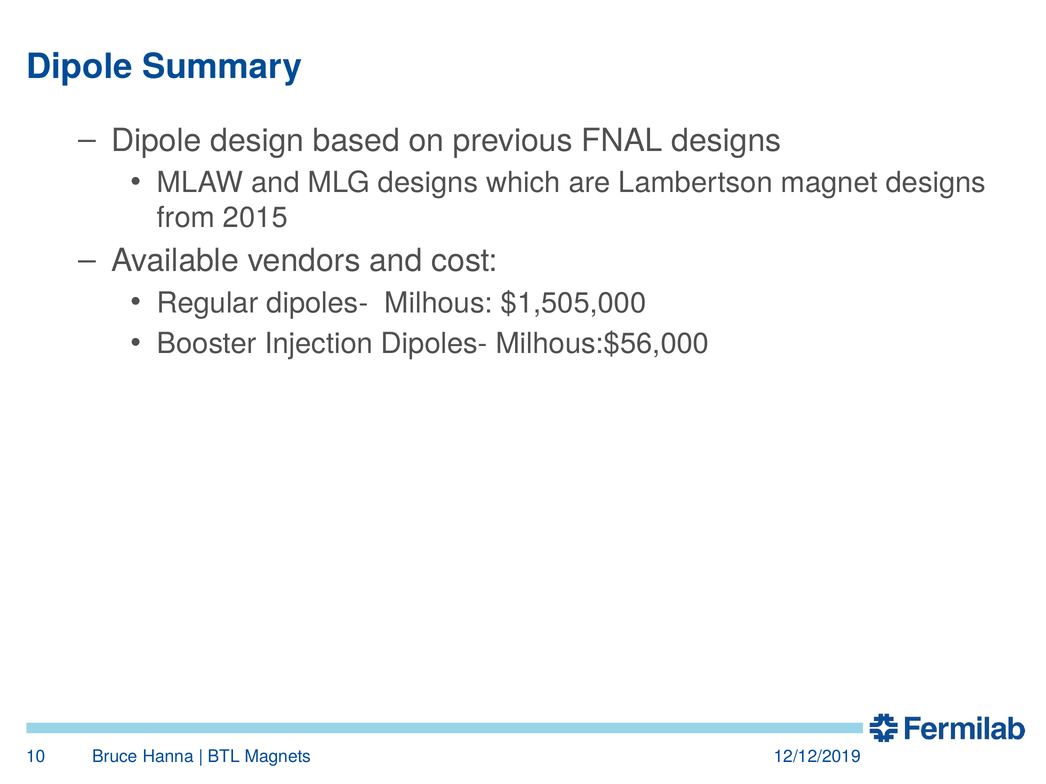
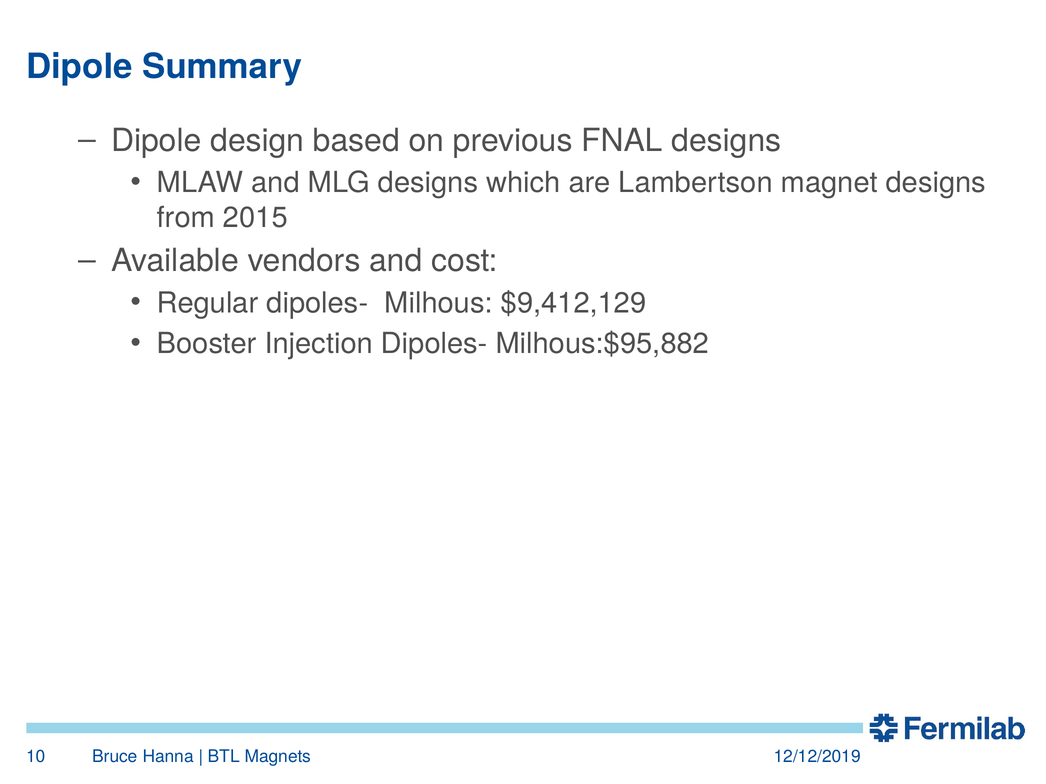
$1,505,000: $1,505,000 -> $9,412,129
Milhous:$56,000: Milhous:$56,000 -> Milhous:$95,882
